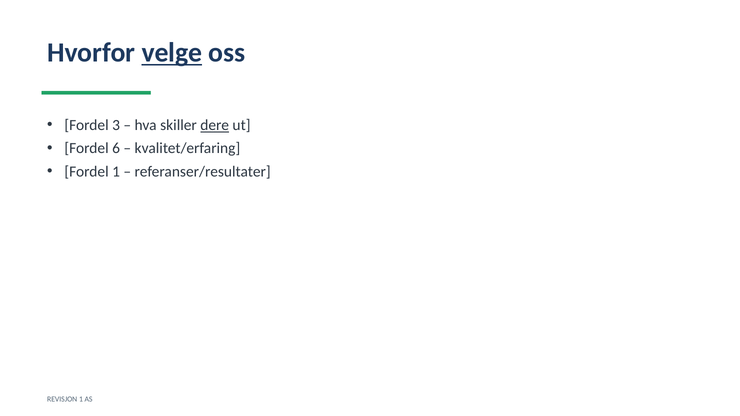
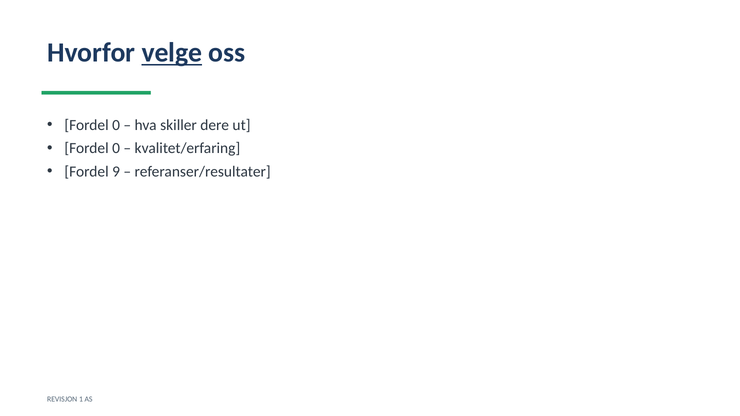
3 at (116, 125): 3 -> 0
dere underline: present -> none
6 at (116, 148): 6 -> 0
Fordel 1: 1 -> 9
